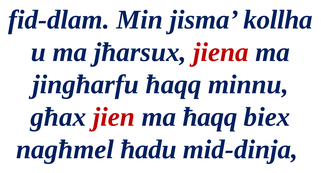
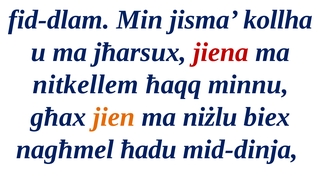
jingħarfu: jingħarfu -> nitkellem
jien colour: red -> orange
ma ħaqq: ħaqq -> niżlu
